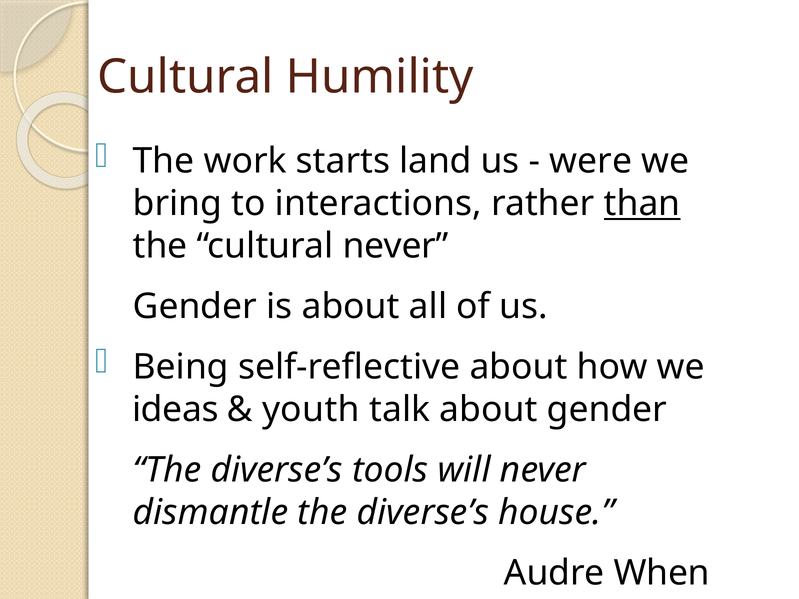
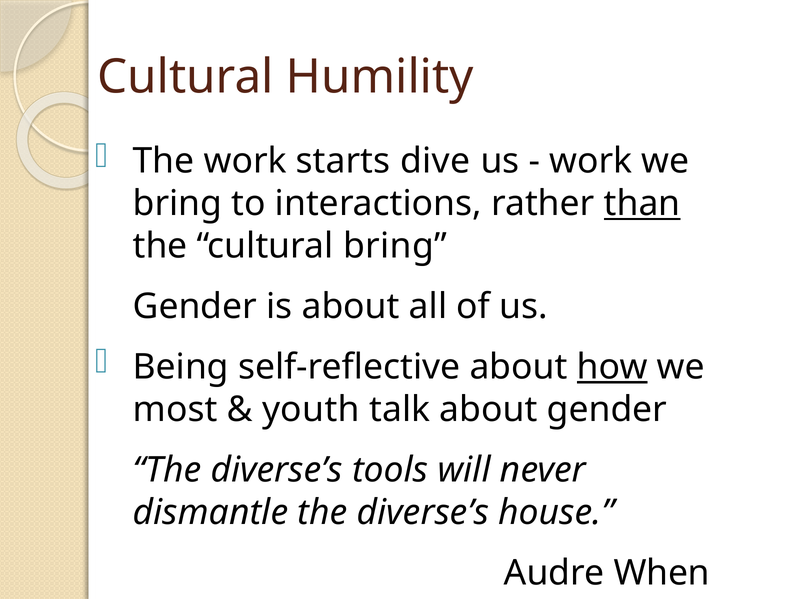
land: land -> dive
were at (591, 161): were -> work
cultural never: never -> bring
how underline: none -> present
ideas: ideas -> most
